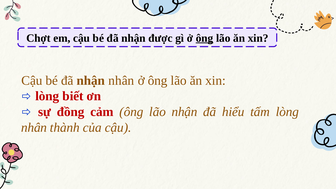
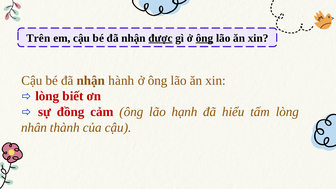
Chợt: Chợt -> Trên
được underline: none -> present
nhận nhân: nhân -> hành
lão nhận: nhận -> hạnh
